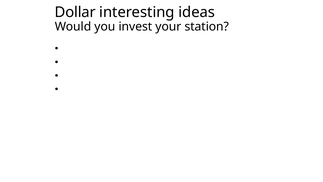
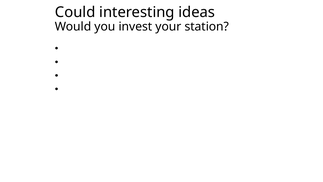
Dollar: Dollar -> Could
